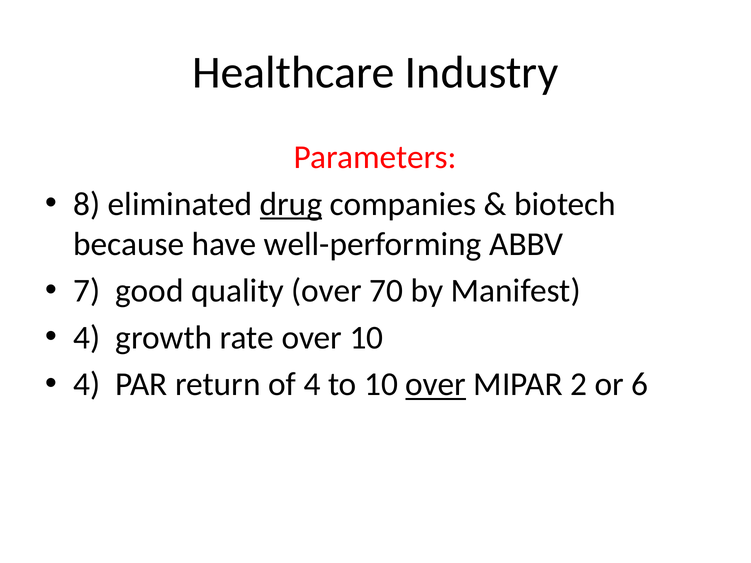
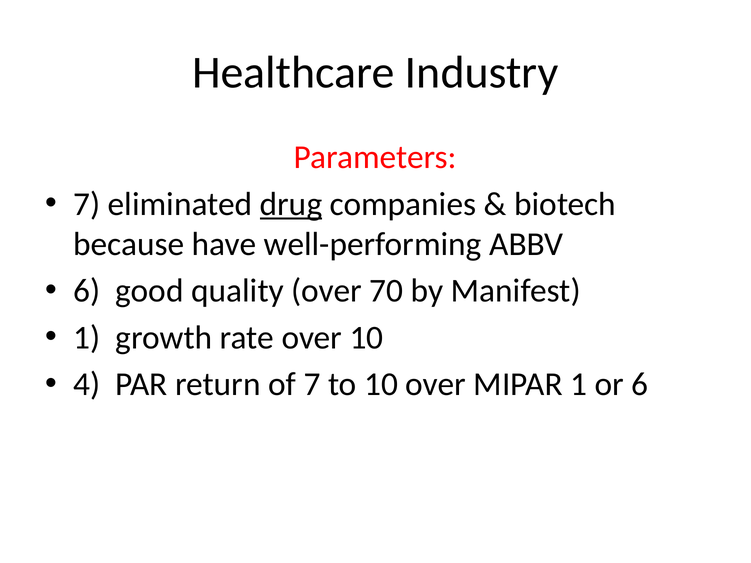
8 at (87, 204): 8 -> 7
7 at (87, 291): 7 -> 6
4 at (87, 338): 4 -> 1
of 4: 4 -> 7
over at (436, 385) underline: present -> none
MIPAR 2: 2 -> 1
